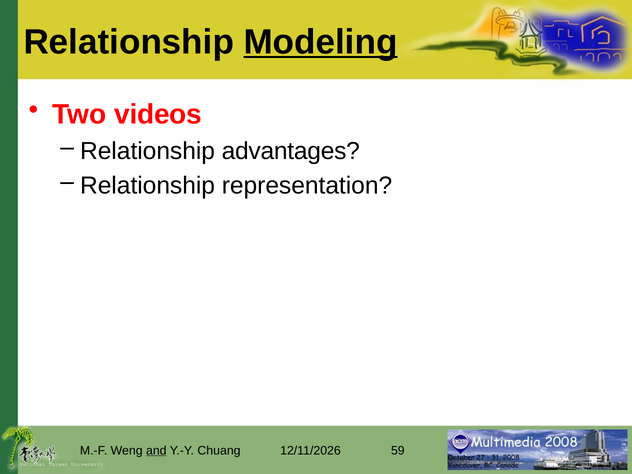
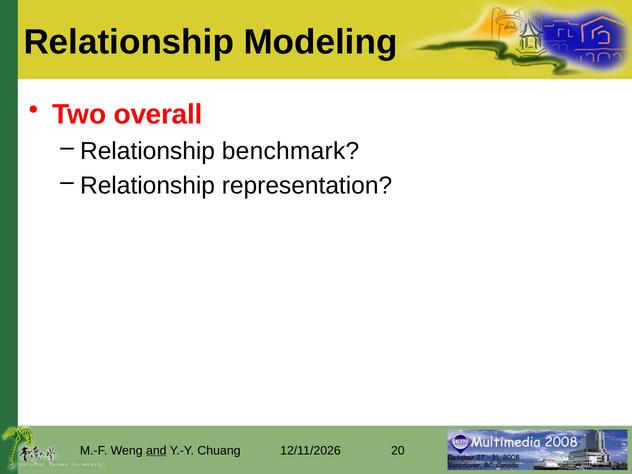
Modeling underline: present -> none
videos: videos -> overall
advantages: advantages -> benchmark
59: 59 -> 20
